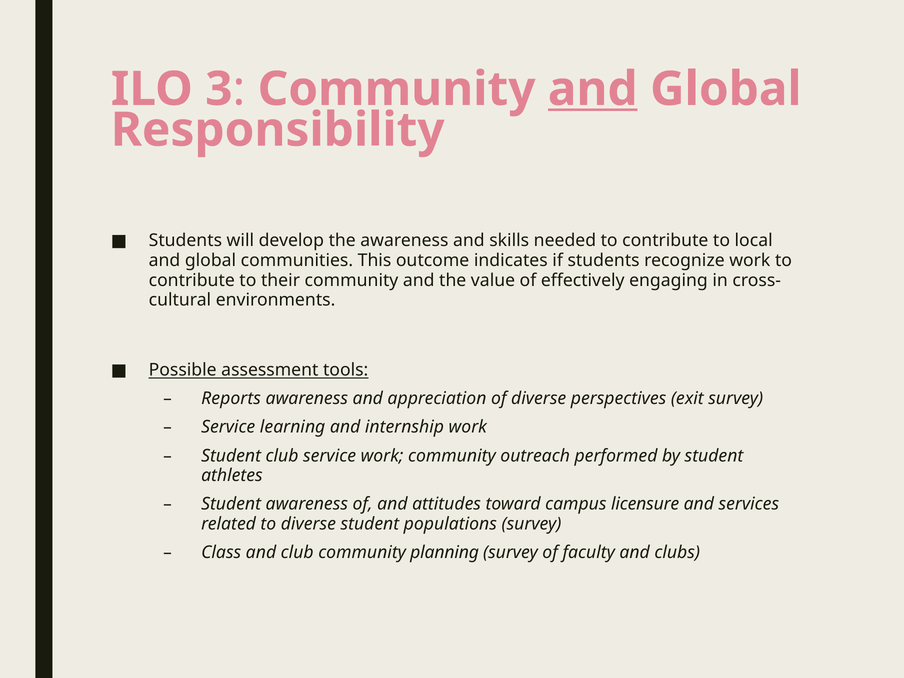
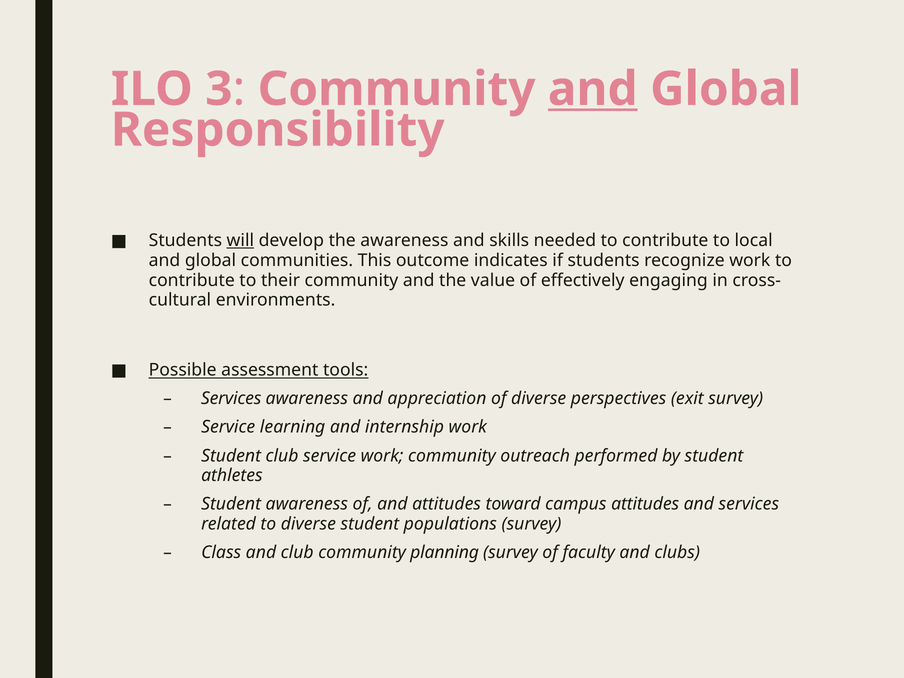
will underline: none -> present
Reports at (231, 399): Reports -> Services
campus licensure: licensure -> attitudes
